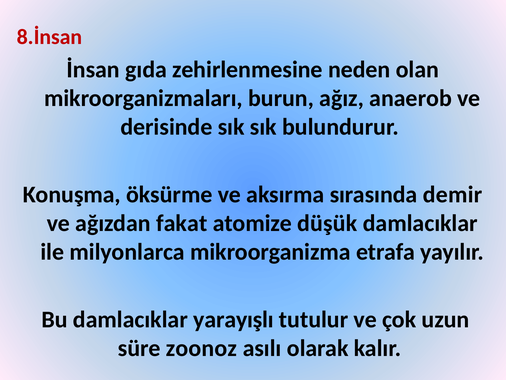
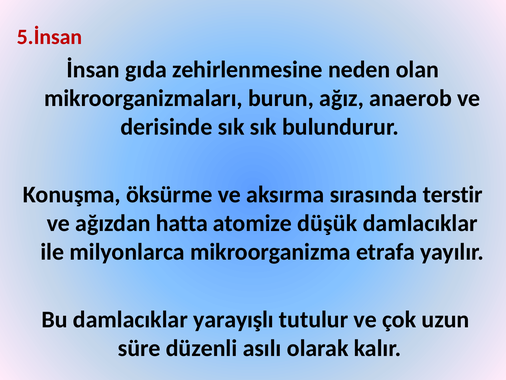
8.İnsan: 8.İnsan -> 5.İnsan
demir: demir -> terstir
fakat: fakat -> hatta
zoonoz: zoonoz -> düzenli
